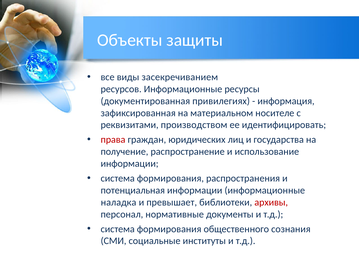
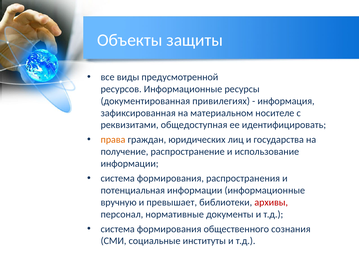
засекречиванием: засекречиванием -> предусмотренной
производством: производством -> общедоступная
права colour: red -> orange
наладка: наладка -> вручную
